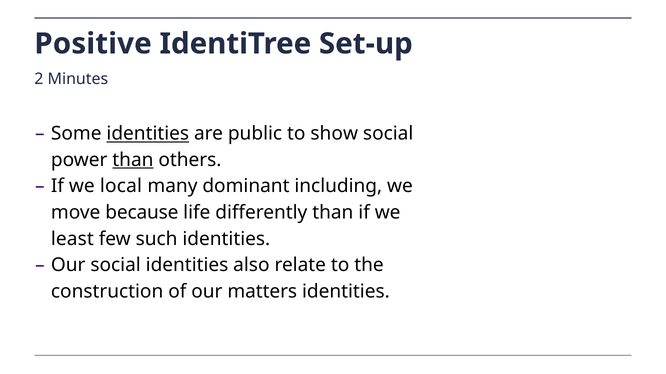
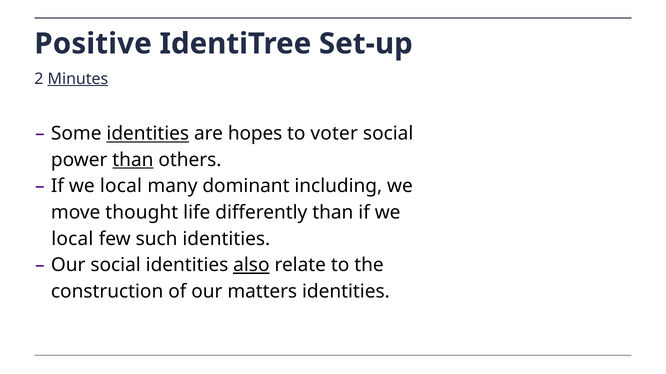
Minutes underline: none -> present
public: public -> hopes
show: show -> voter
because: because -> thought
least at (72, 239): least -> local
also underline: none -> present
